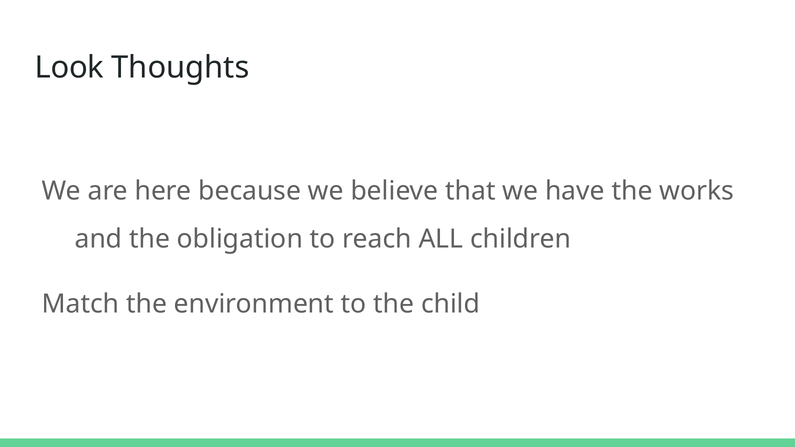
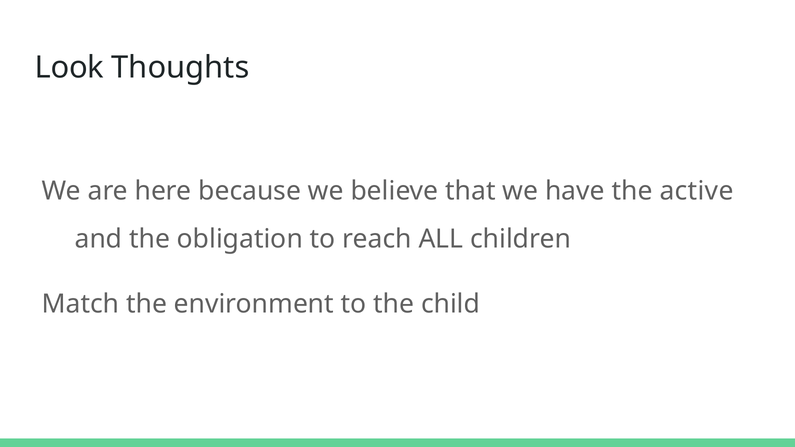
works: works -> active
